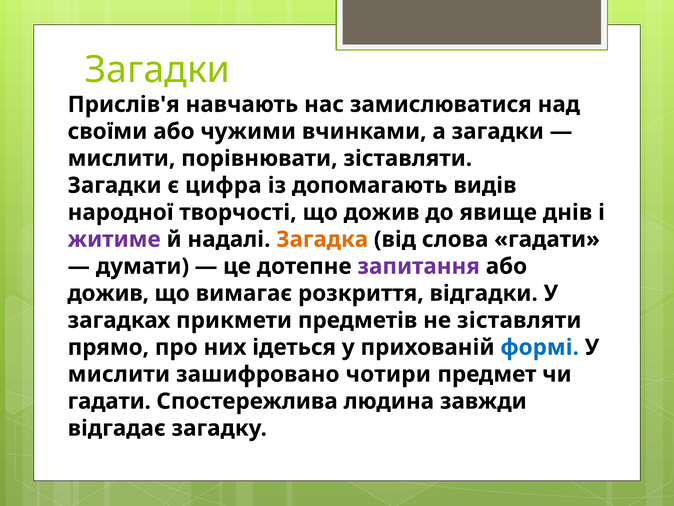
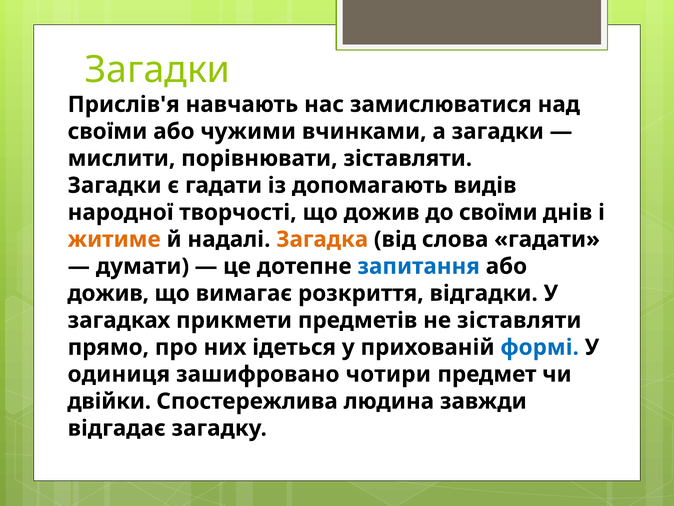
є цифра: цифра -> гадати
до явище: явище -> своїми
житиме colour: purple -> orange
запитання colour: purple -> blue
мислити at (119, 374): мислити -> одиниця
гадати at (109, 401): гадати -> двійки
